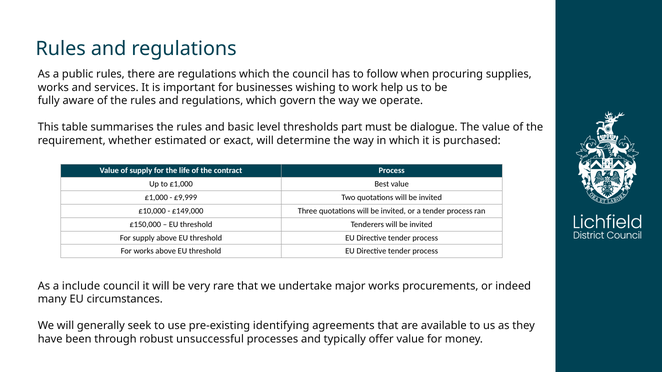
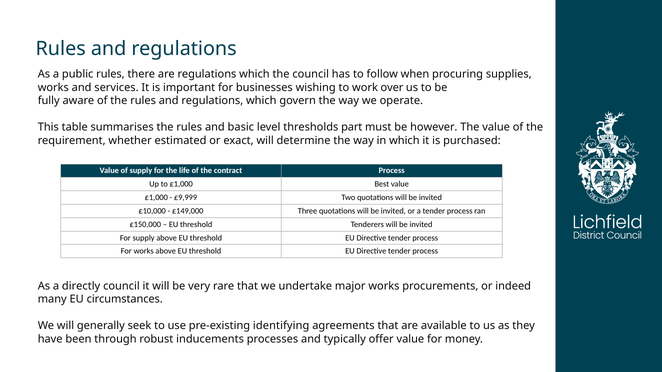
help: help -> over
dialogue: dialogue -> however
include: include -> directly
unsuccessful: unsuccessful -> inducements
